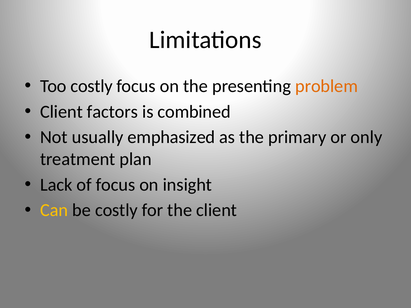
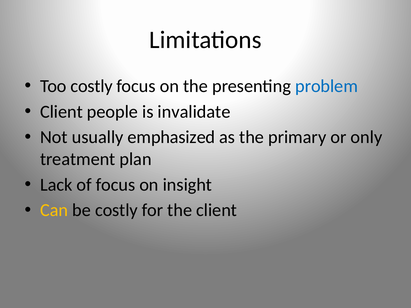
problem colour: orange -> blue
factors: factors -> people
combined: combined -> invalidate
